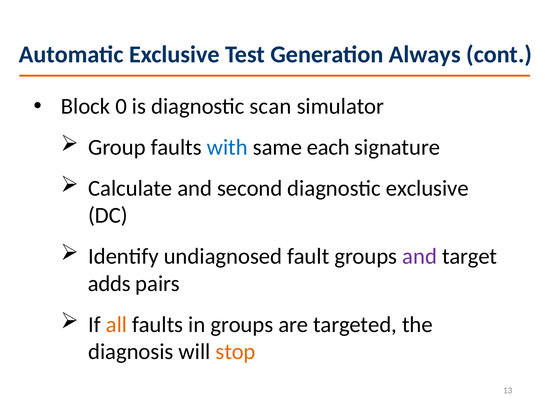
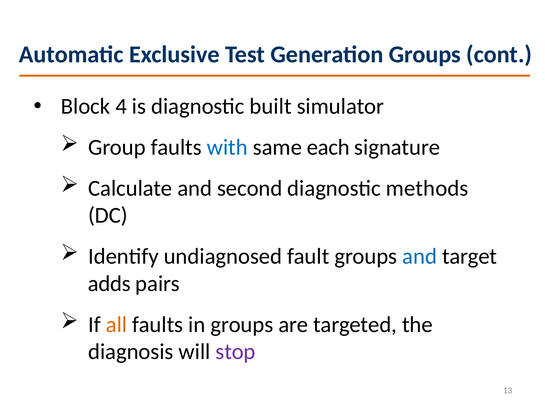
Generation Always: Always -> Groups
0: 0 -> 4
scan: scan -> built
diagnostic exclusive: exclusive -> methods
and at (420, 256) colour: purple -> blue
stop colour: orange -> purple
